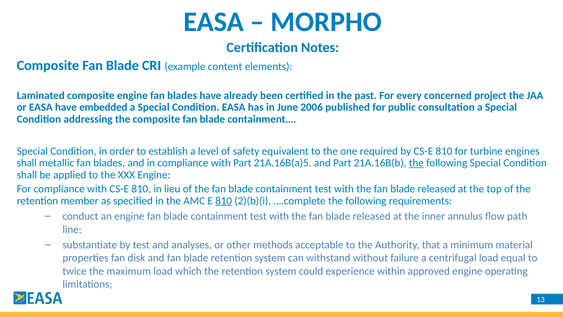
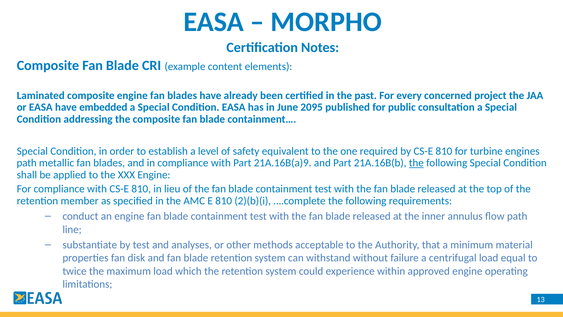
2006: 2006 -> 2095
shall at (27, 163): shall -> path
21A.16B(a)5: 21A.16B(a)5 -> 21A.16B(a)9
810 at (224, 201) underline: present -> none
